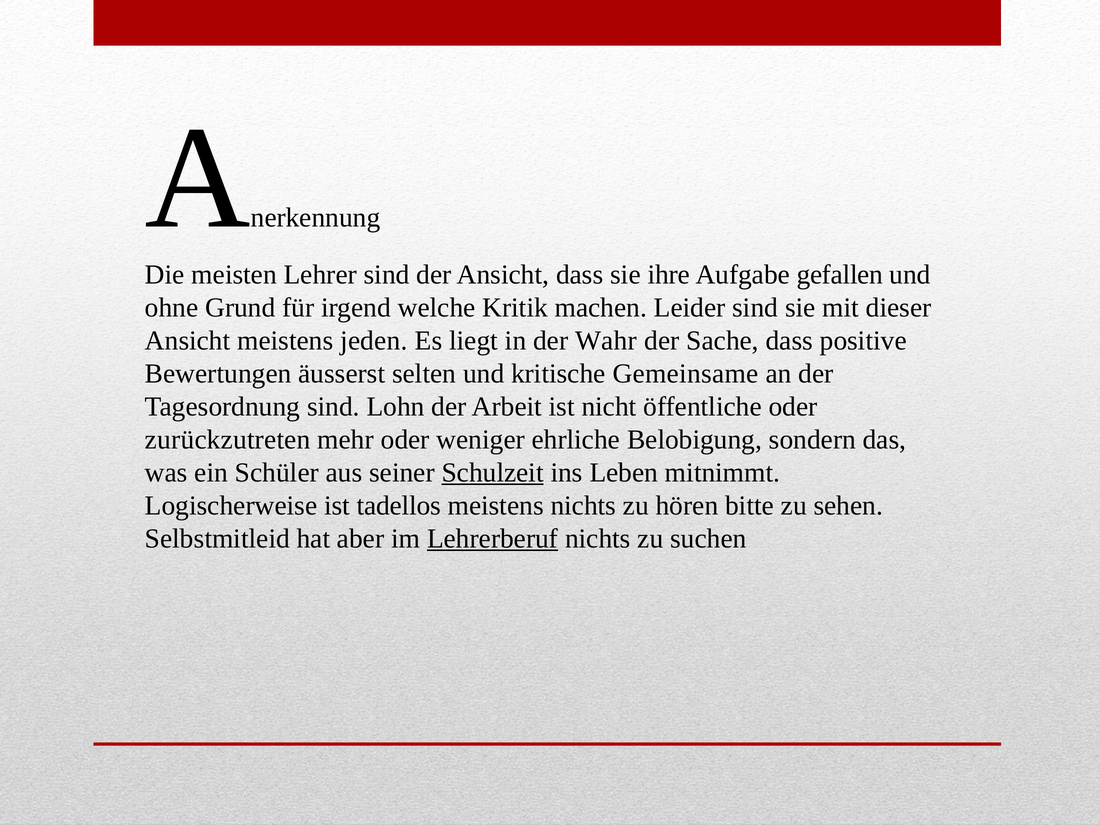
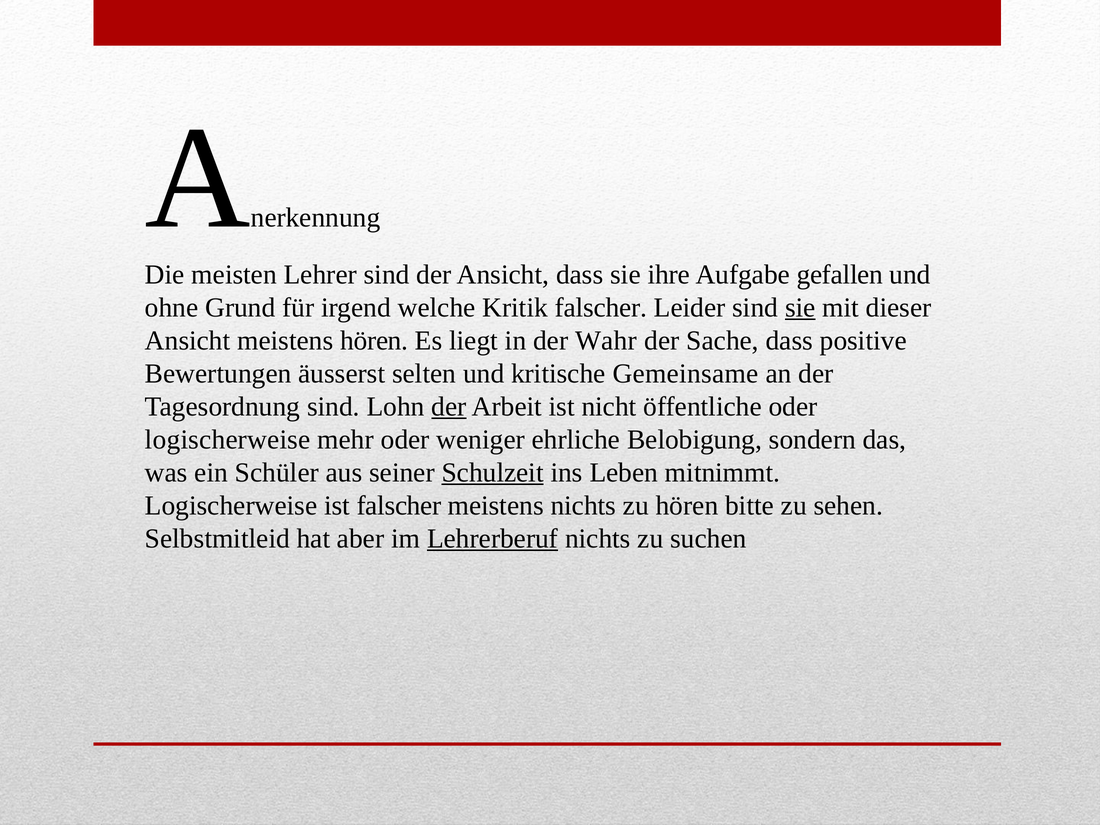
Kritik machen: machen -> falscher
sie at (800, 307) underline: none -> present
meistens jeden: jeden -> hören
der at (449, 406) underline: none -> present
zurückzutreten at (228, 439): zurückzutreten -> logischerweise
ist tadellos: tadellos -> falscher
